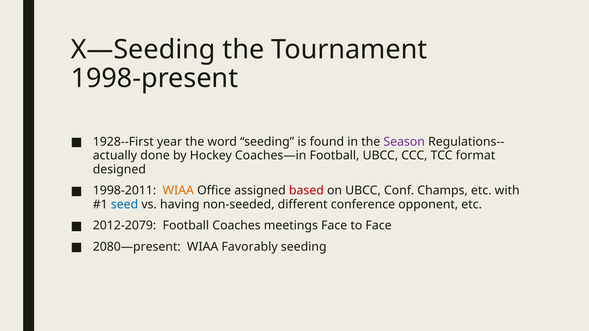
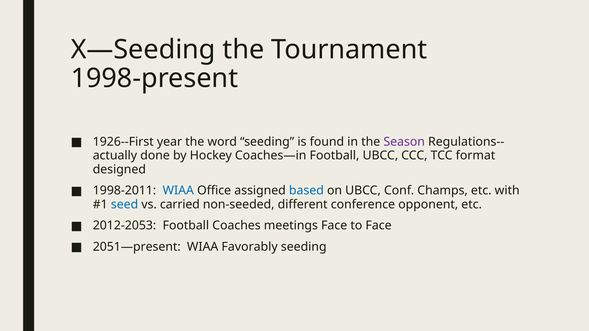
1928--First: 1928--First -> 1926--First
WIAA at (178, 191) colour: orange -> blue
based colour: red -> blue
having: having -> carried
2012-2079: 2012-2079 -> 2012-2053
2080—present: 2080—present -> 2051—present
